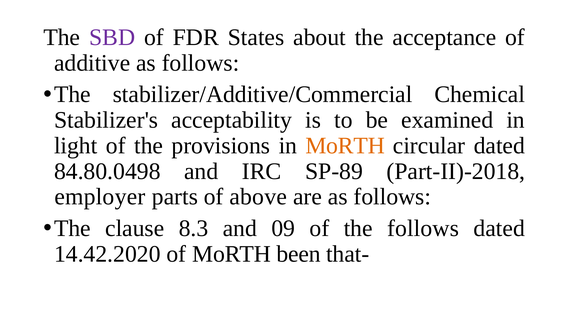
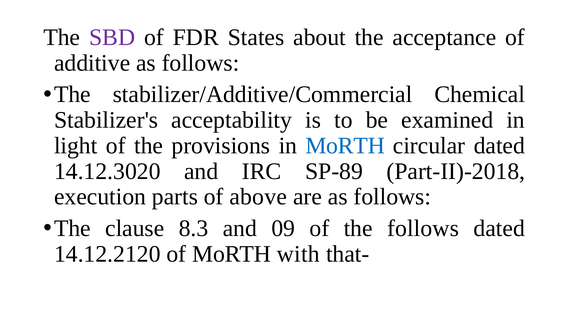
MoRTH at (345, 146) colour: orange -> blue
84.80.0498: 84.80.0498 -> 14.12.3020
employer: employer -> execution
14.42.2020: 14.42.2020 -> 14.12.2120
been: been -> with
